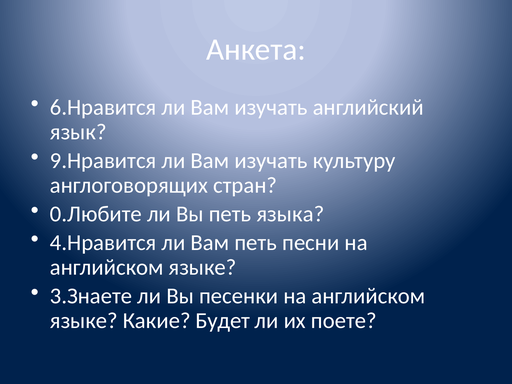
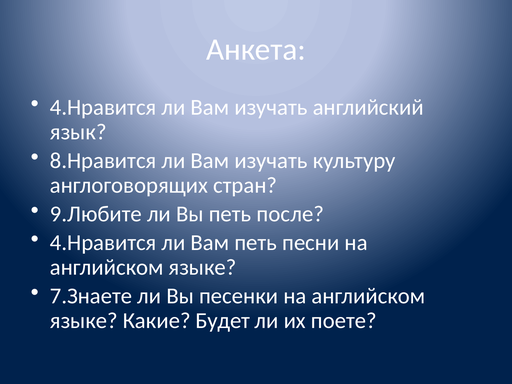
6.Нравится at (103, 107): 6.Нравится -> 4.Нравится
9.Нравится: 9.Нравится -> 8.Нравится
0.Любите: 0.Любите -> 9.Любите
языка: языка -> после
3.Знаете: 3.Знаете -> 7.Знаете
